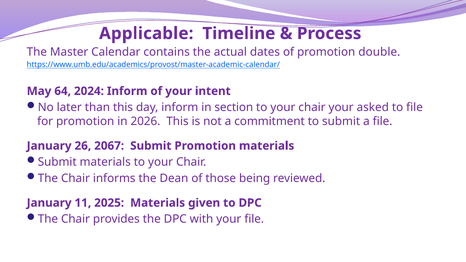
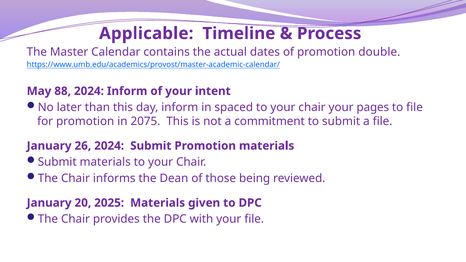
64: 64 -> 88
section: section -> spaced
asked: asked -> pages
2026: 2026 -> 2075
26 2067: 2067 -> 2024
11: 11 -> 20
